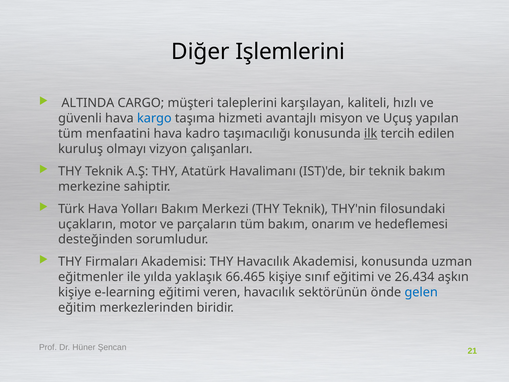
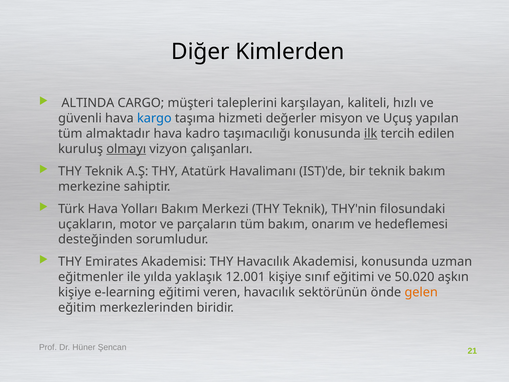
Işlemlerini: Işlemlerini -> Kimlerden
avantajlı: avantajlı -> değerler
menfaatini: menfaatini -> almaktadır
olmayı underline: none -> present
Firmaları: Firmaları -> Emirates
66.465: 66.465 -> 12.001
26.434: 26.434 -> 50.020
gelen colour: blue -> orange
